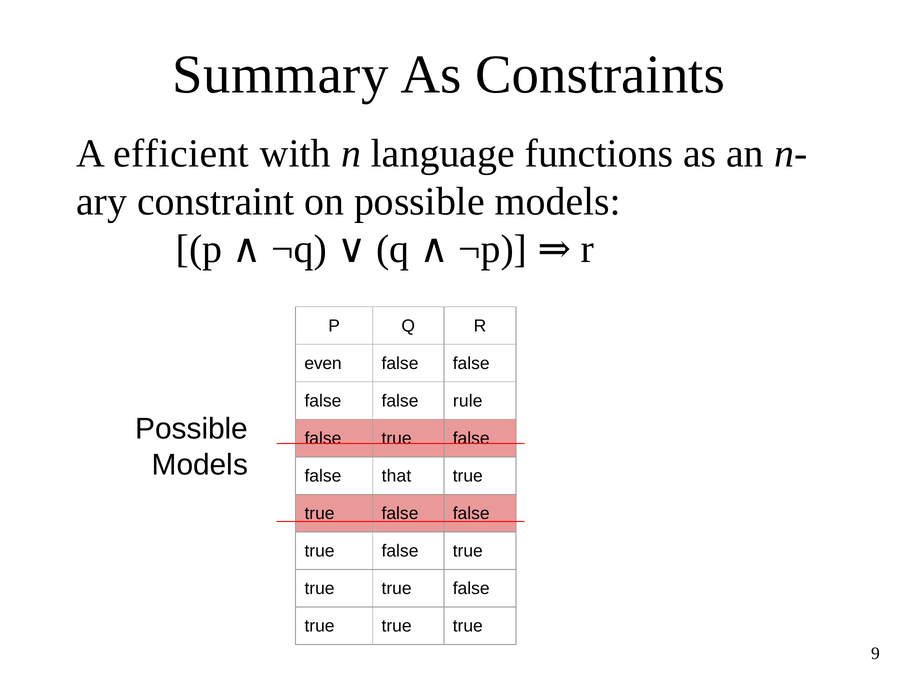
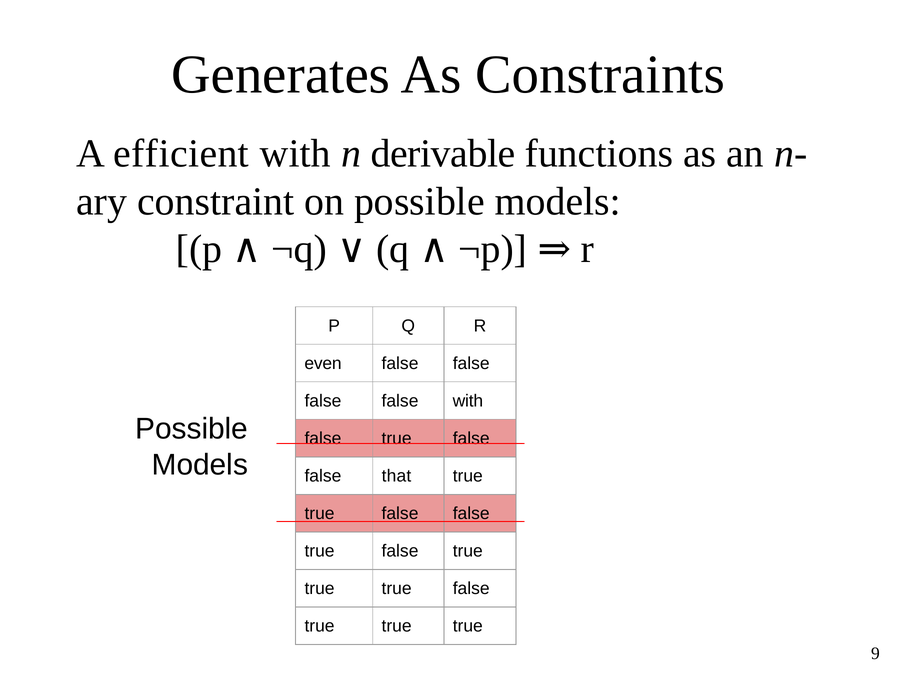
Summary: Summary -> Generates
language: language -> derivable
false rule: rule -> with
